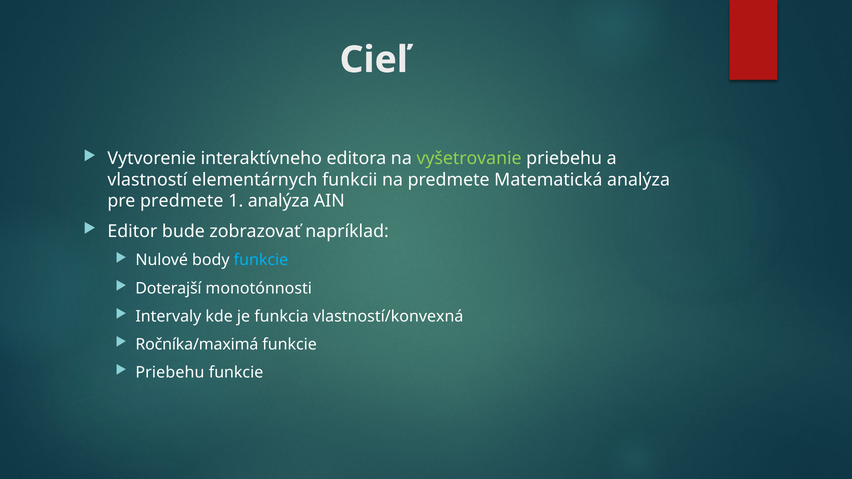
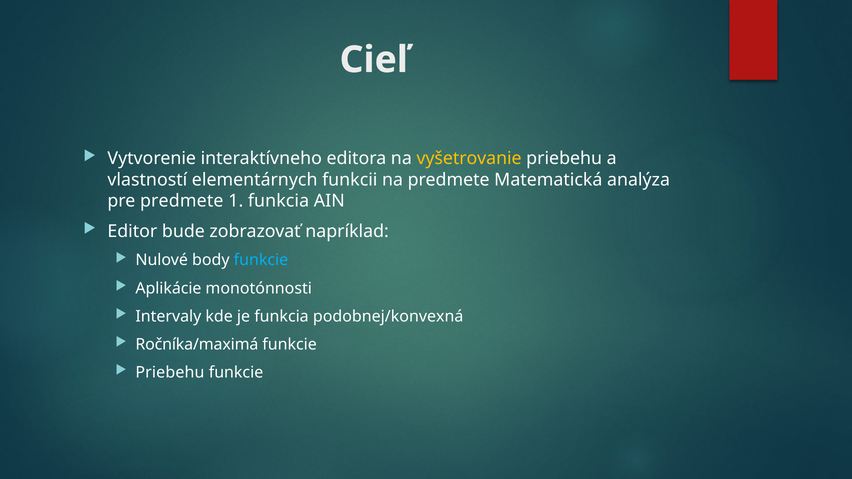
vyšetrovanie colour: light green -> yellow
1 analýza: analýza -> funkcia
Doterajší: Doterajší -> Aplikácie
vlastností/konvexná: vlastností/konvexná -> podobnej/konvexná
